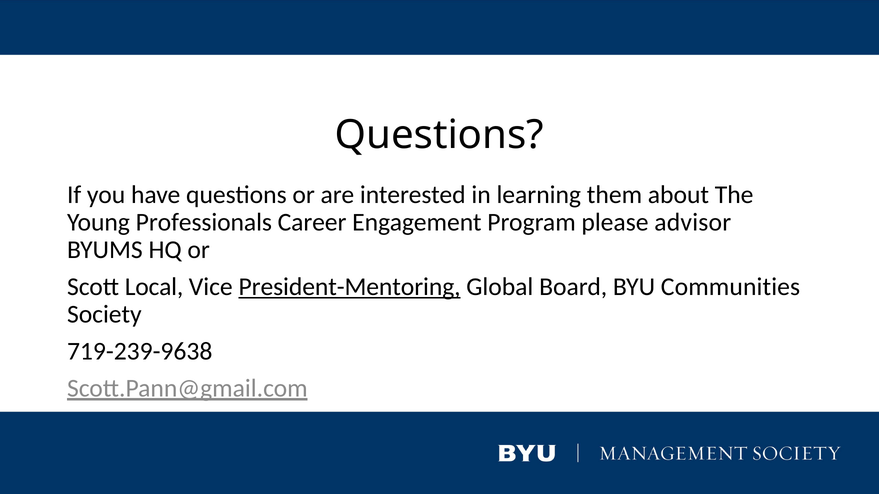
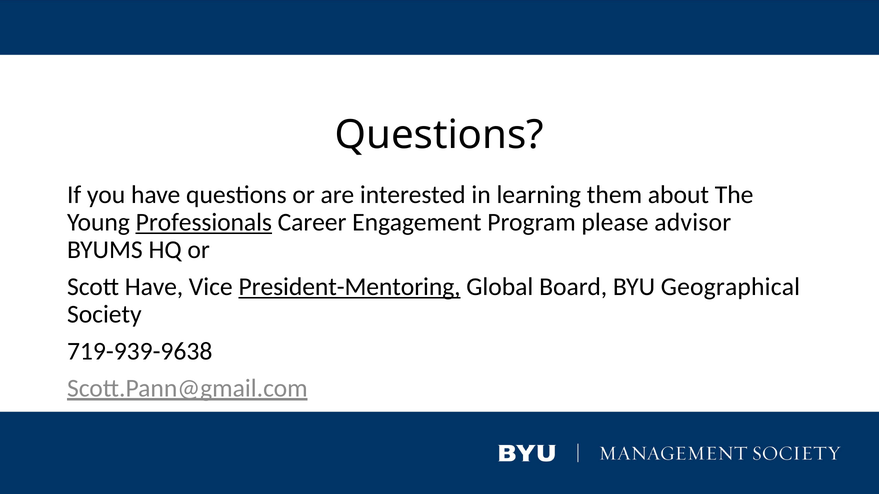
Professionals underline: none -> present
Scott Local: Local -> Have
Communities: Communities -> Geographical
719-239-9638: 719-239-9638 -> 719-939-9638
